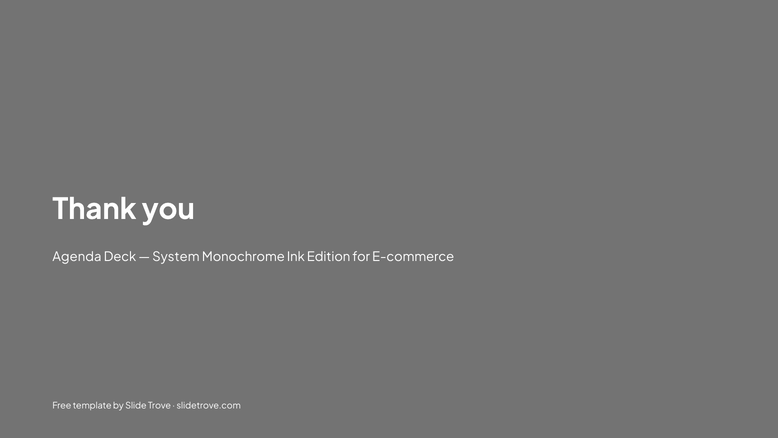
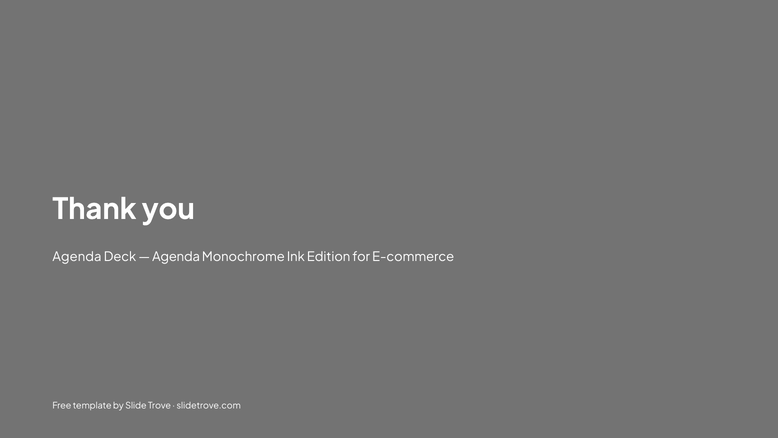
System at (176, 257): System -> Agenda
